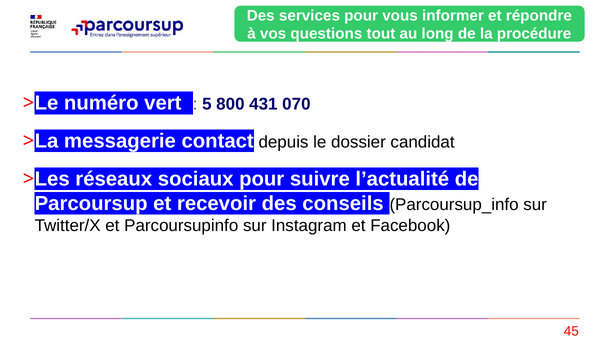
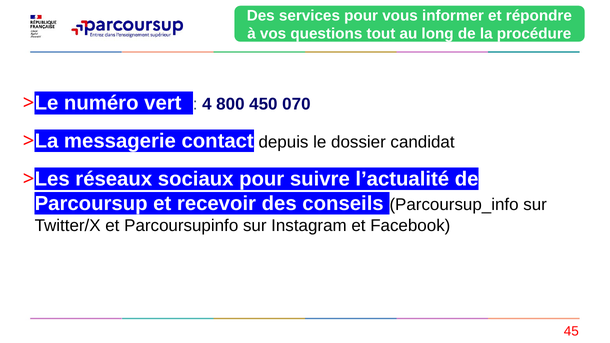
5: 5 -> 4
431: 431 -> 450
